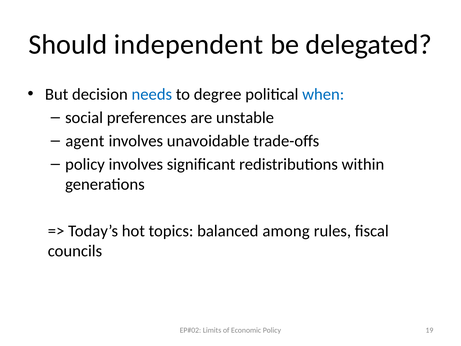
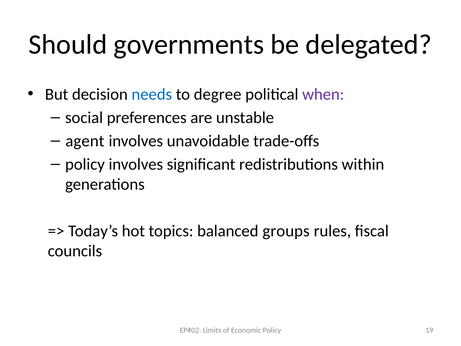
independent: independent -> governments
when colour: blue -> purple
among: among -> groups
